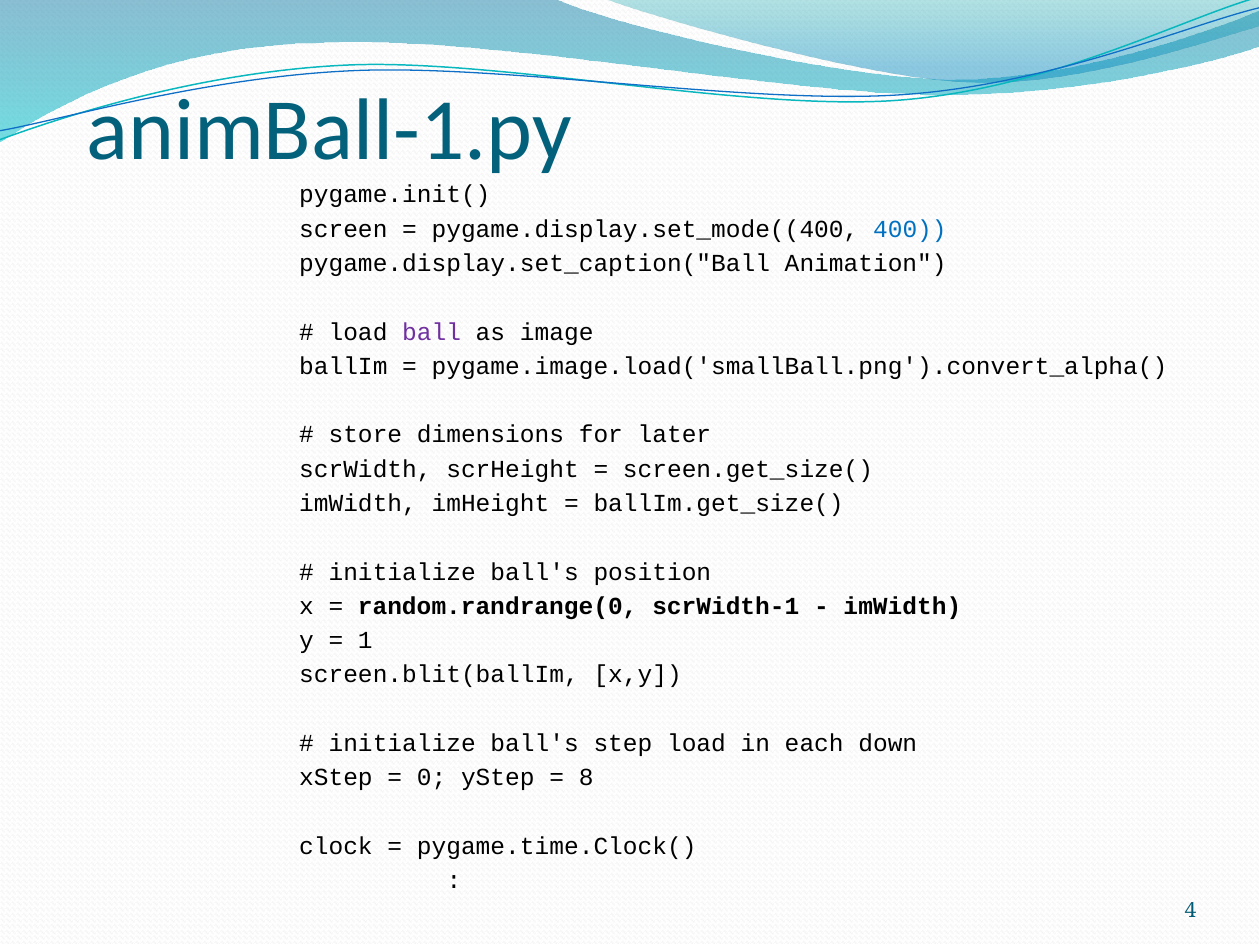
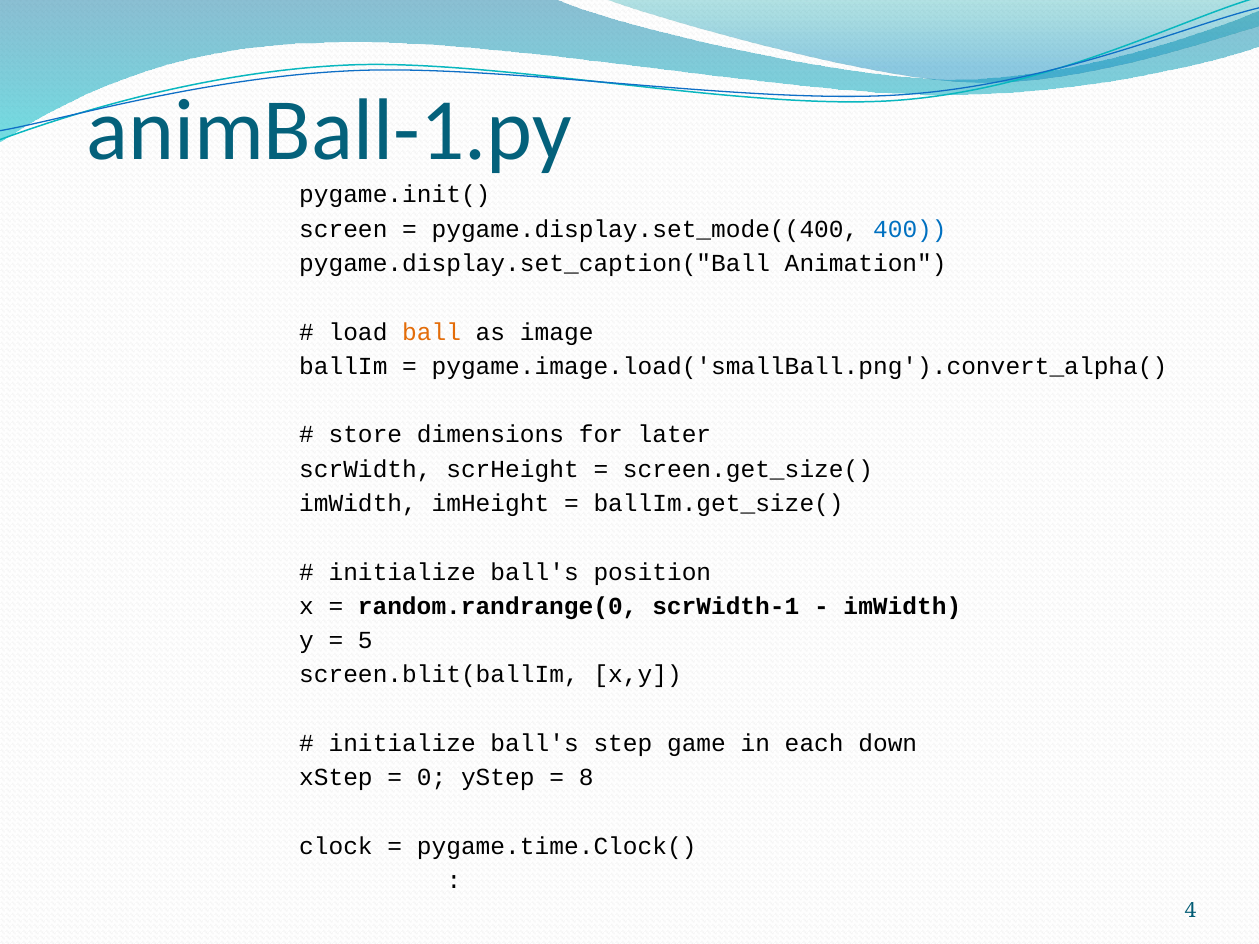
ball colour: purple -> orange
1: 1 -> 5
step load: load -> game
